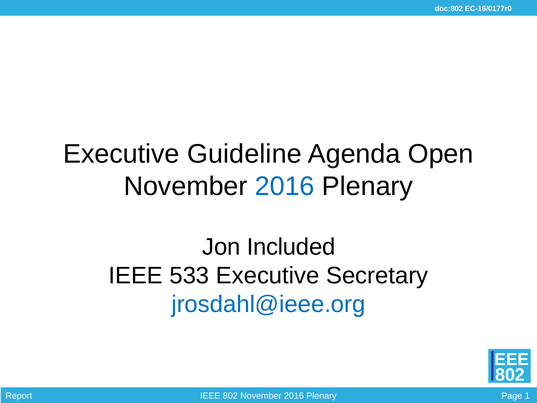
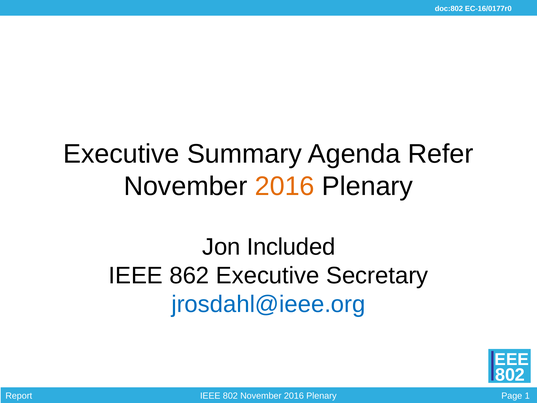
Guideline: Guideline -> Summary
Open: Open -> Refer
2016 at (285, 186) colour: blue -> orange
533: 533 -> 862
